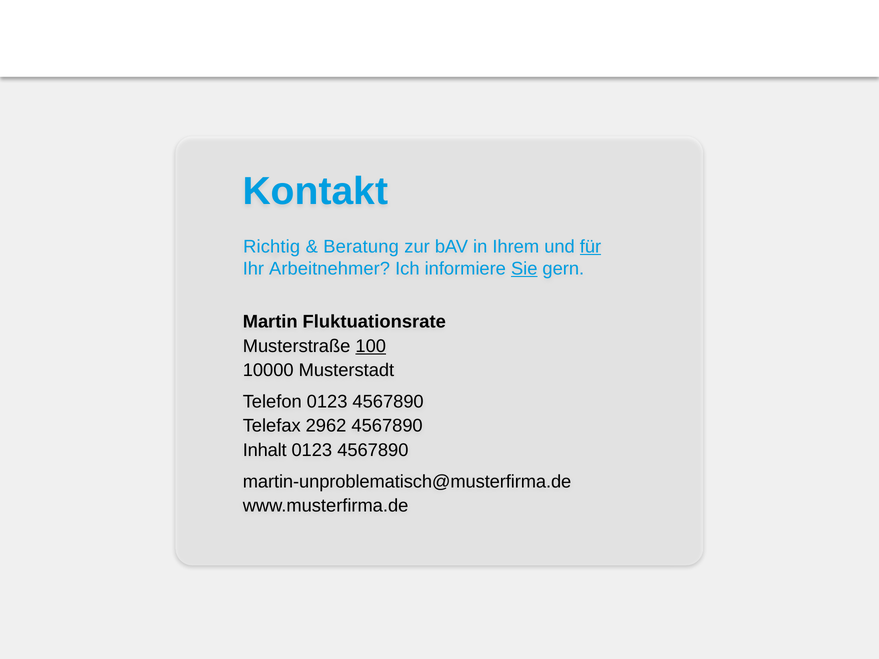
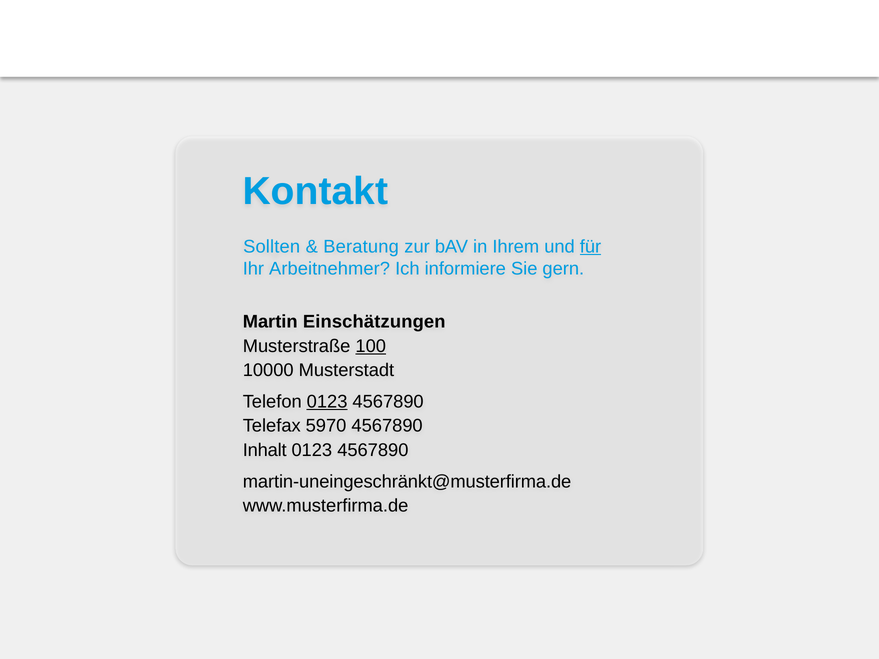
Richtig: Richtig -> Sollten
Sie underline: present -> none
Fluktuationsrate: Fluktuationsrate -> Einschätzungen
0123 at (327, 402) underline: none -> present
2962: 2962 -> 5970
martin-unproblematisch@musterfirma.de: martin-unproblematisch@musterfirma.de -> martin-uneingeschränkt@musterfirma.de
